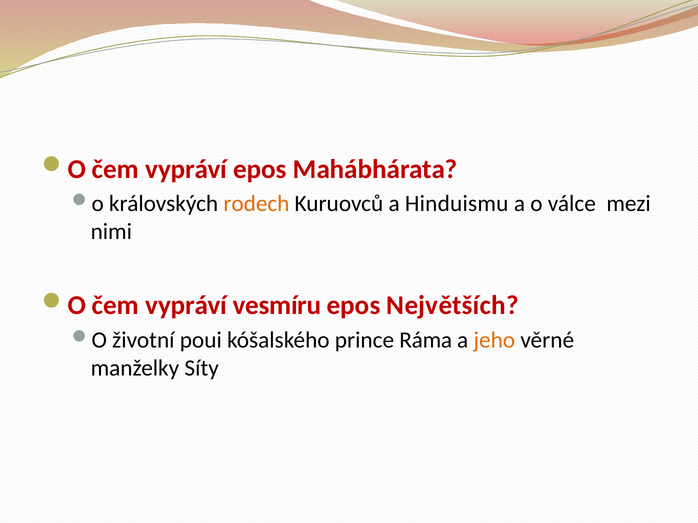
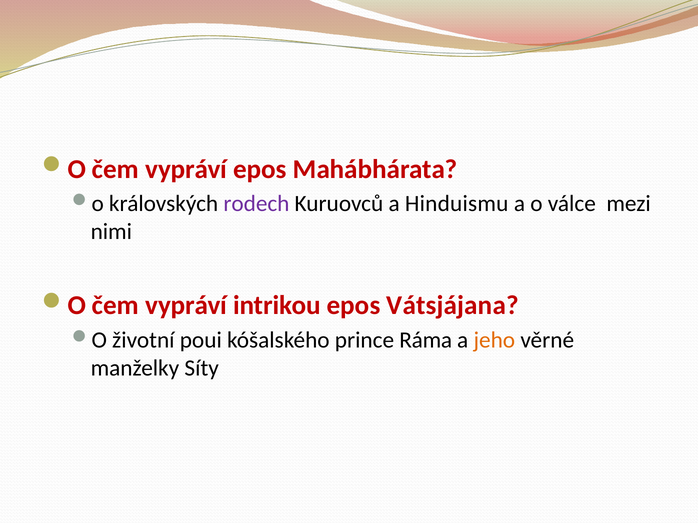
rodech colour: orange -> purple
vesmíru: vesmíru -> intrikou
Největších: Největších -> Vátsjájana
